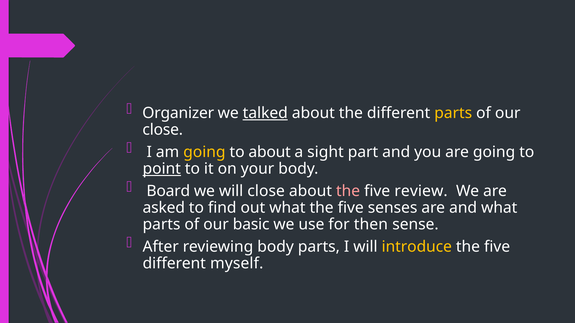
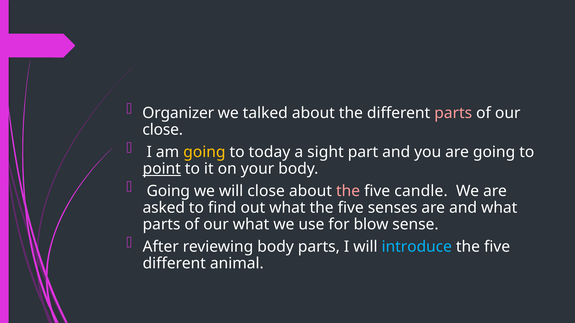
talked underline: present -> none
parts at (453, 113) colour: yellow -> pink
to about: about -> today
Board at (168, 191): Board -> Going
review: review -> candle
our basic: basic -> what
then: then -> blow
introduce colour: yellow -> light blue
myself: myself -> animal
